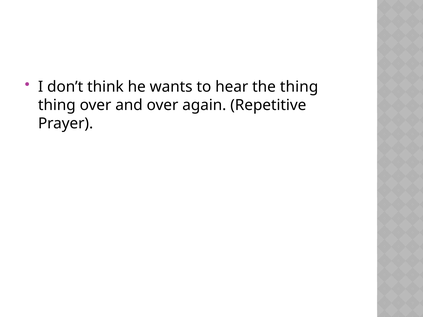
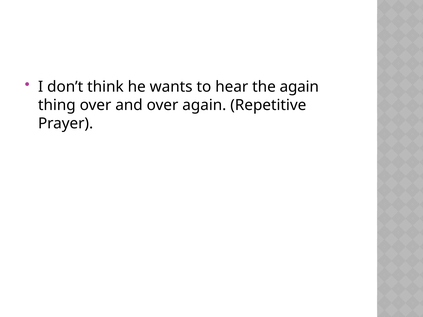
the thing: thing -> again
